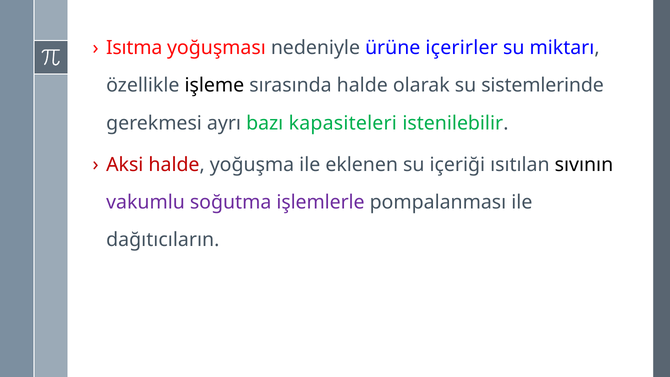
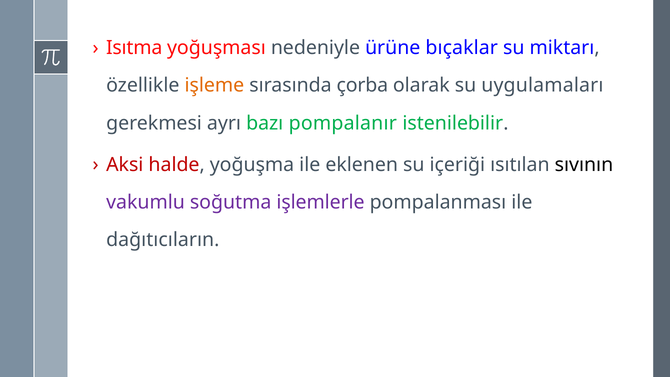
içerirler: içerirler -> bıçaklar
işleme colour: black -> orange
sırasında halde: halde -> çorba
sistemlerinde: sistemlerinde -> uygulamaları
kapasiteleri: kapasiteleri -> pompalanır
